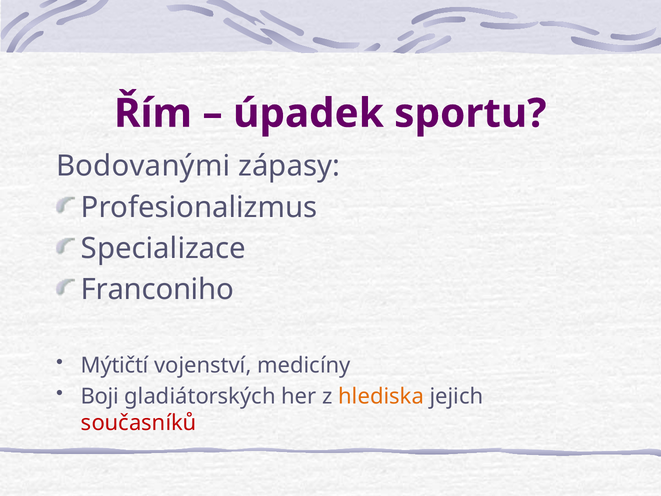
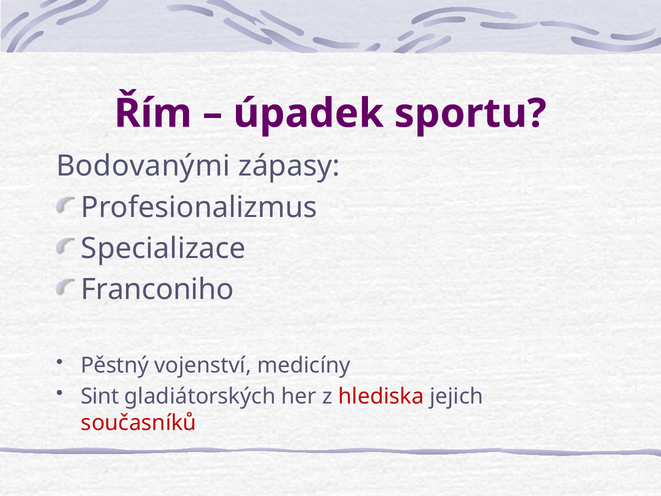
Mýtičtí: Mýtičtí -> Pěstný
Boji: Boji -> Sint
hlediska colour: orange -> red
